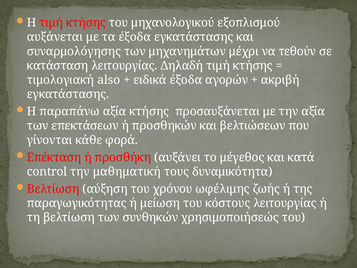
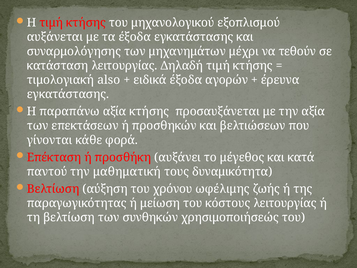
ακριβή: ακριβή -> έρευνα
control: control -> παντού
